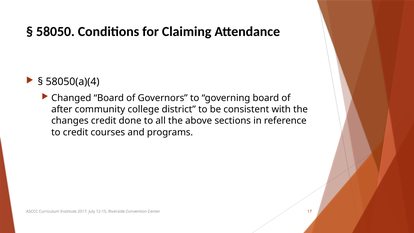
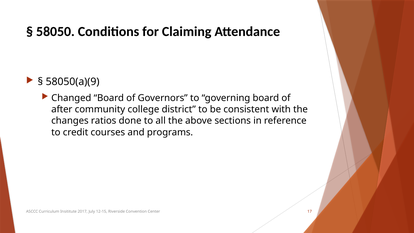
58050(a)(4: 58050(a)(4 -> 58050(a)(9
changes credit: credit -> ratios
